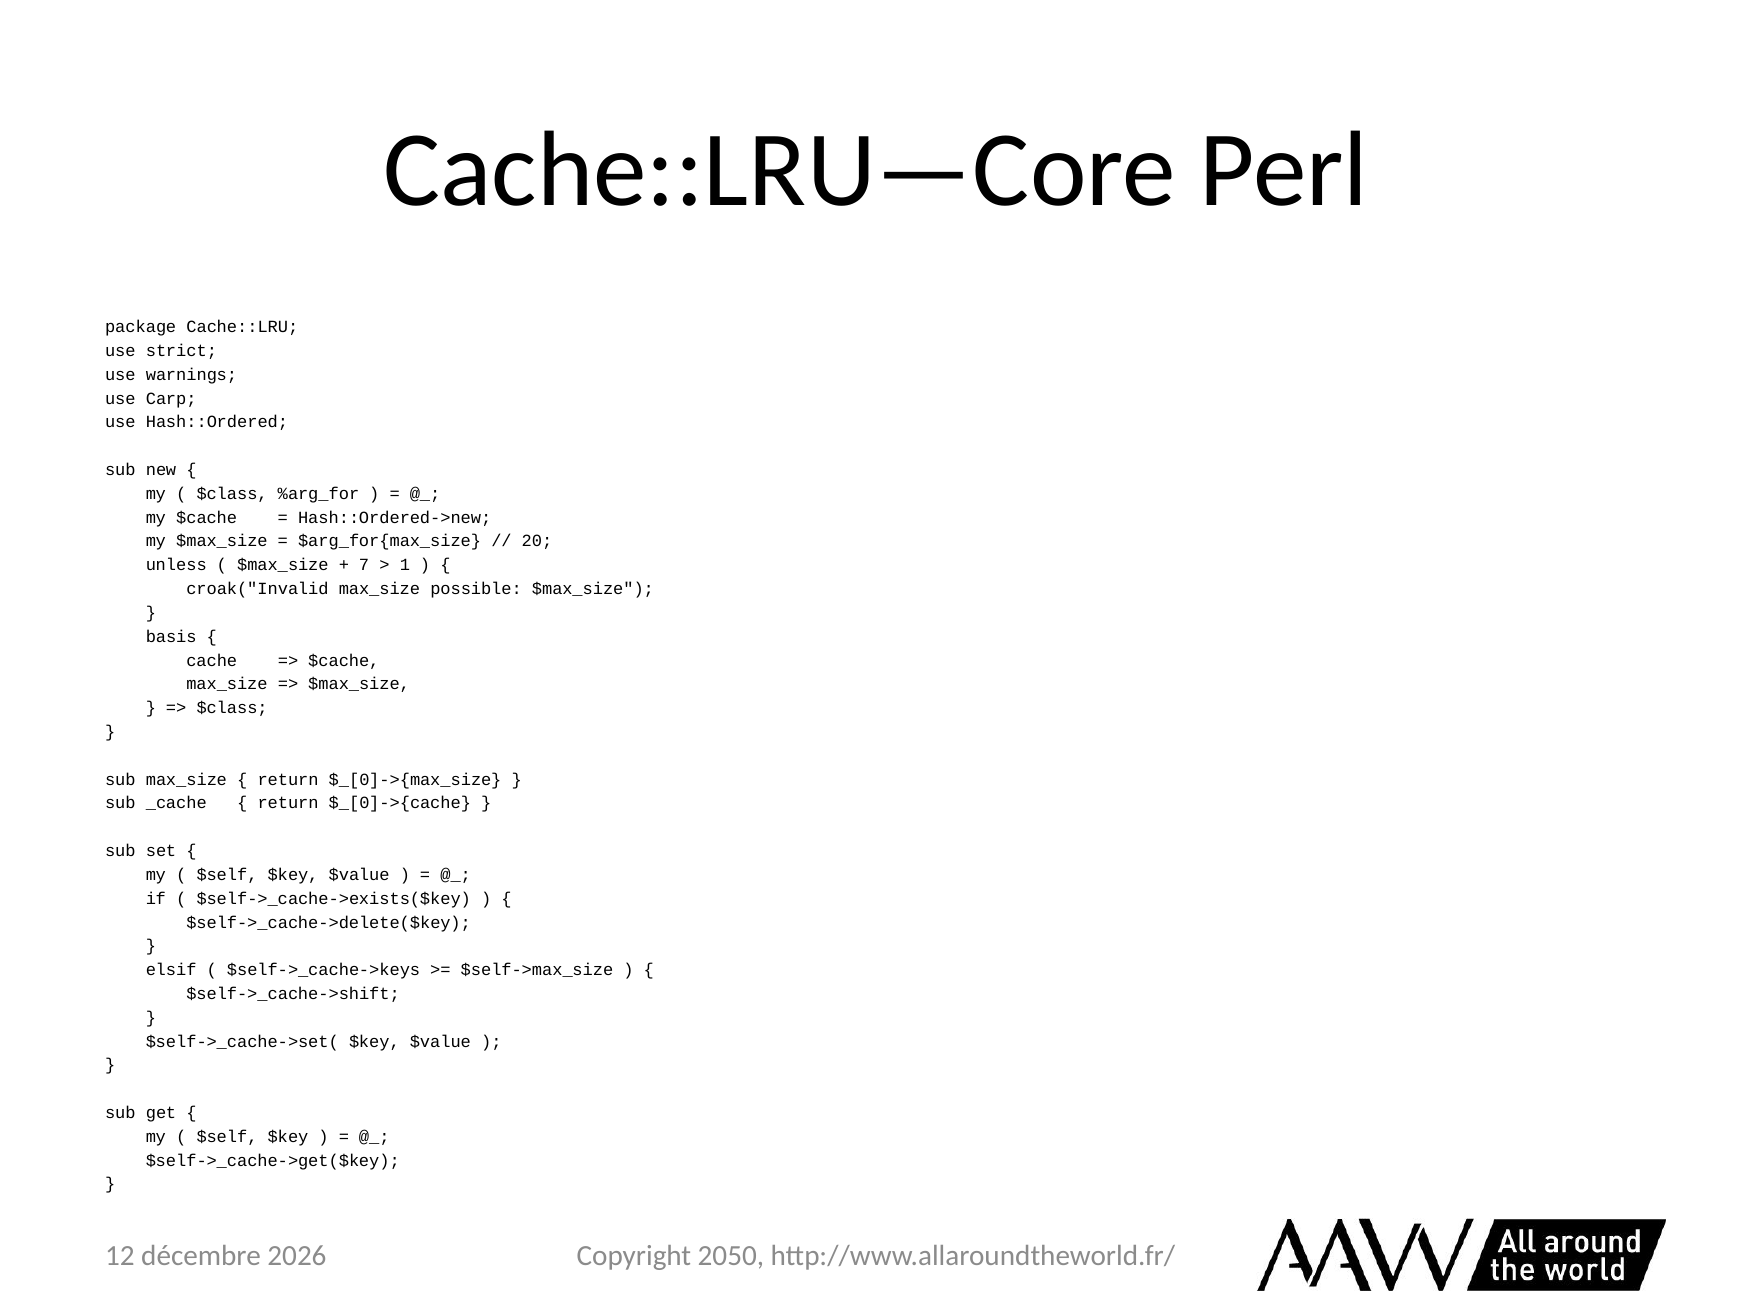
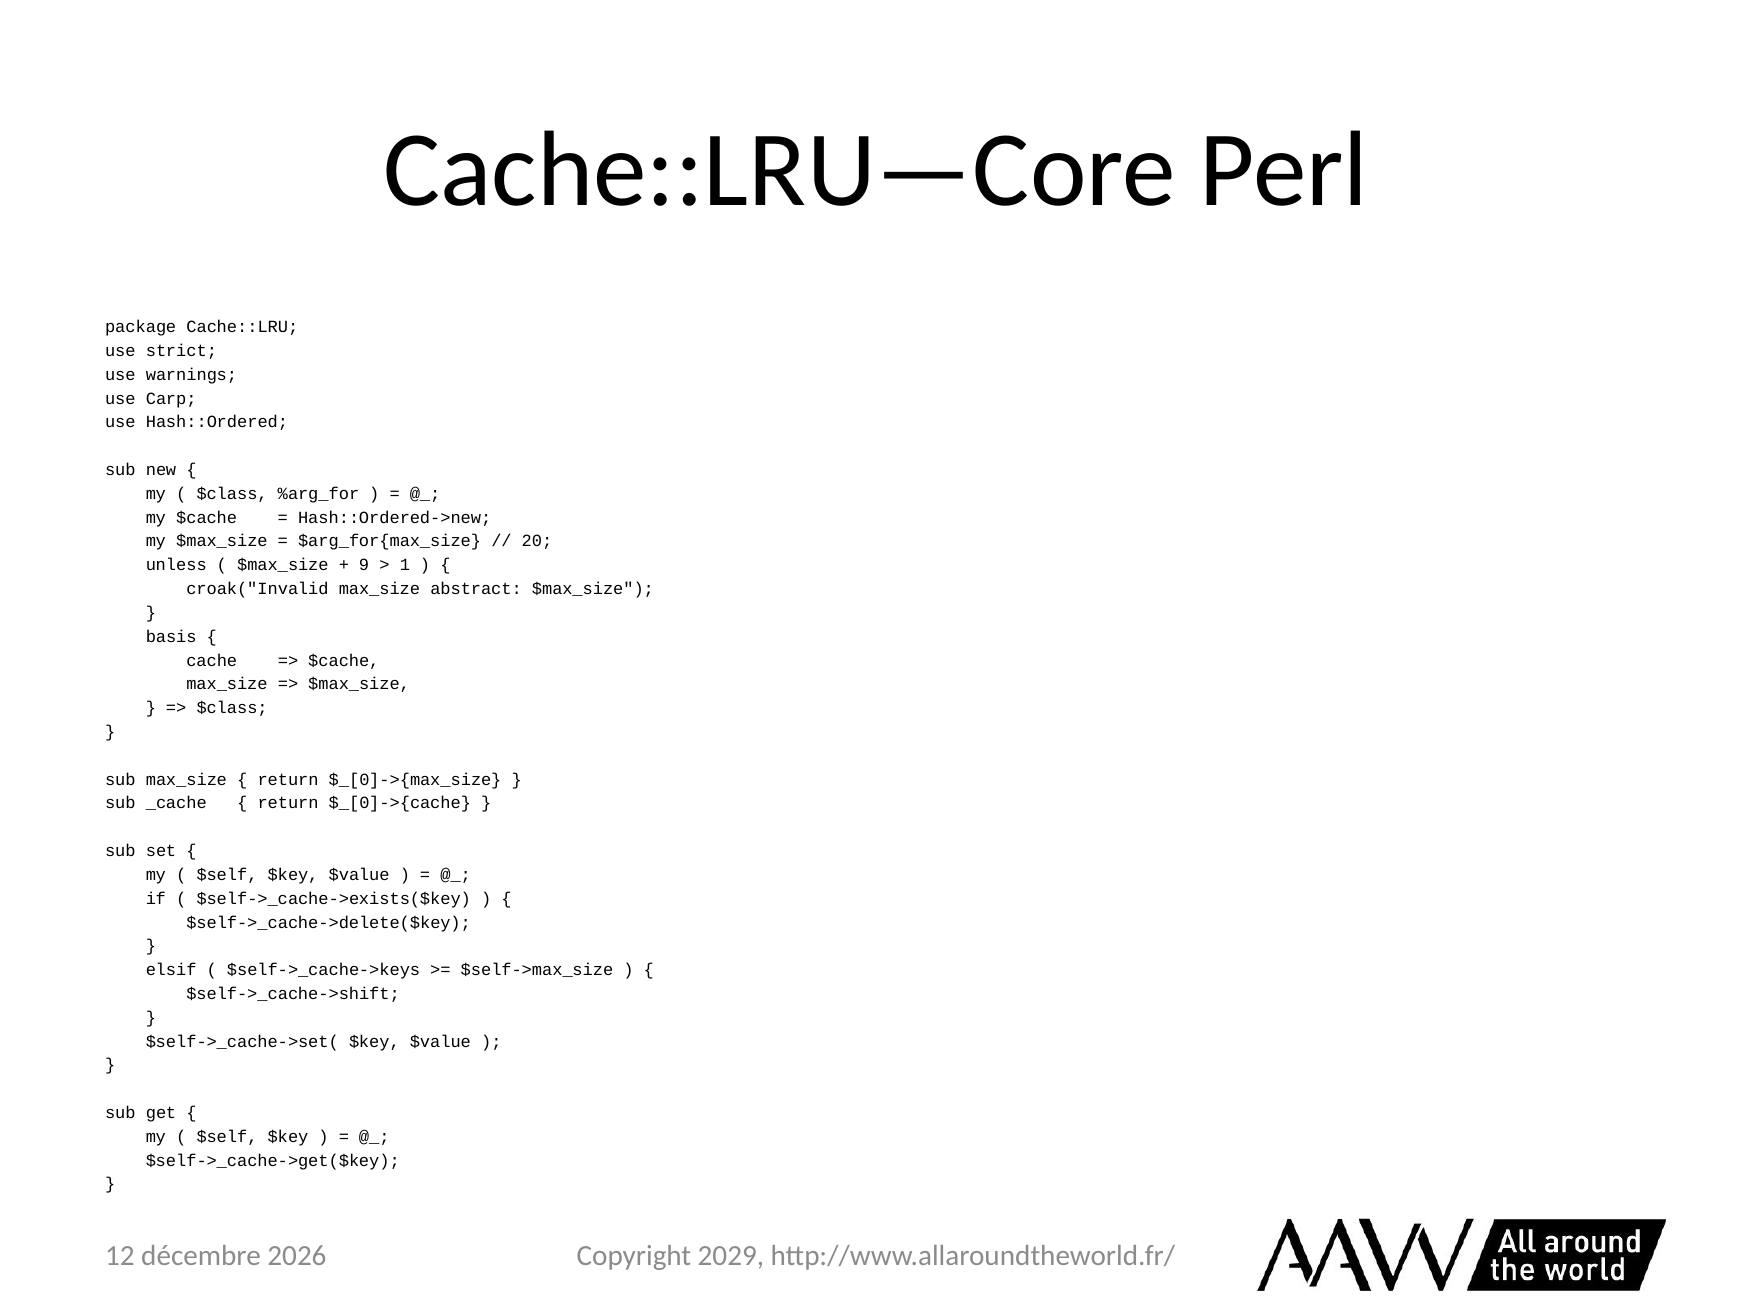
7: 7 -> 9
possible: possible -> abstract
2050: 2050 -> 2029
